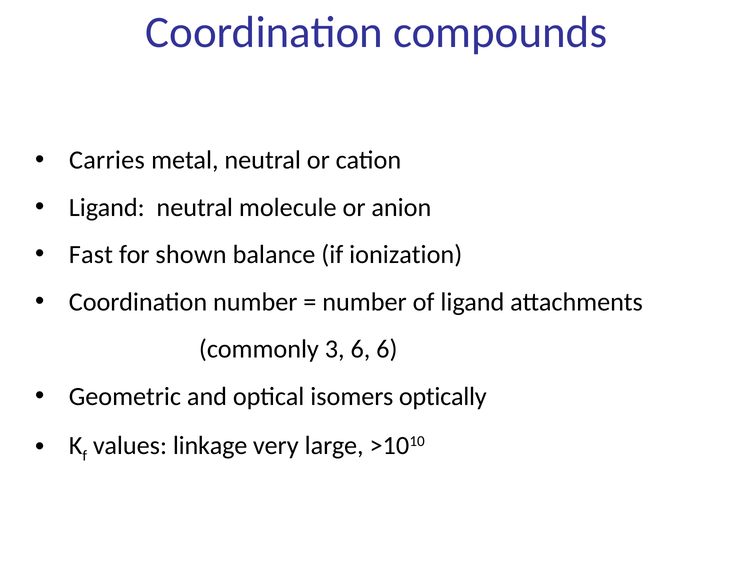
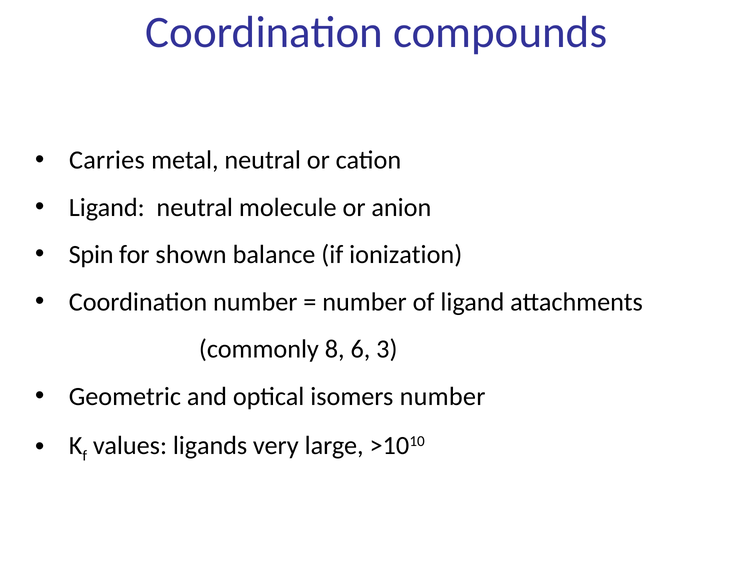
Fast: Fast -> Spin
3: 3 -> 8
6 6: 6 -> 3
isomers optically: optically -> number
linkage: linkage -> ligands
